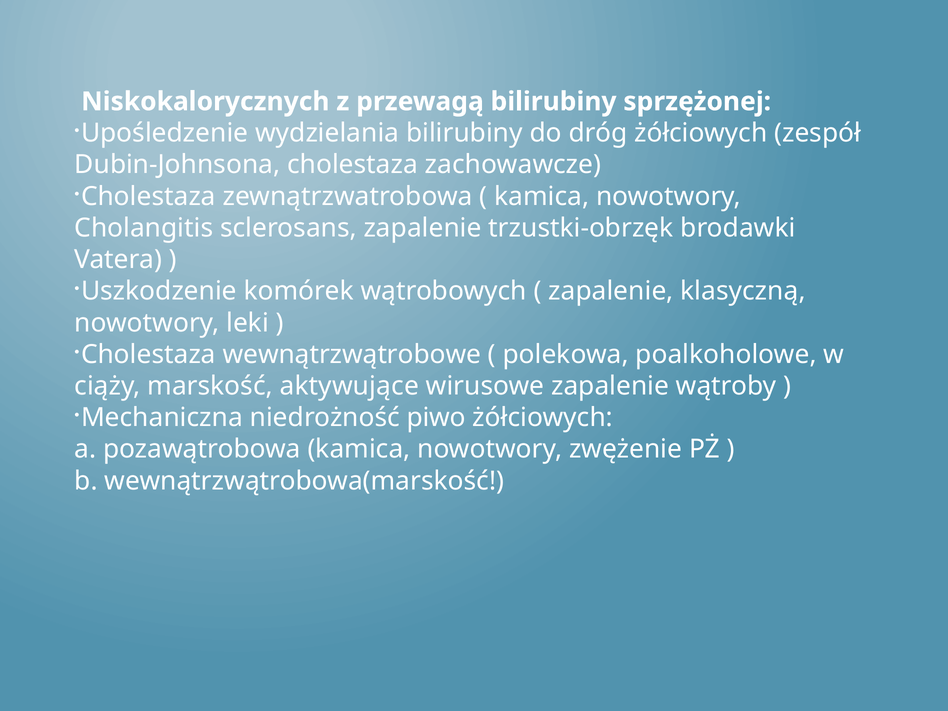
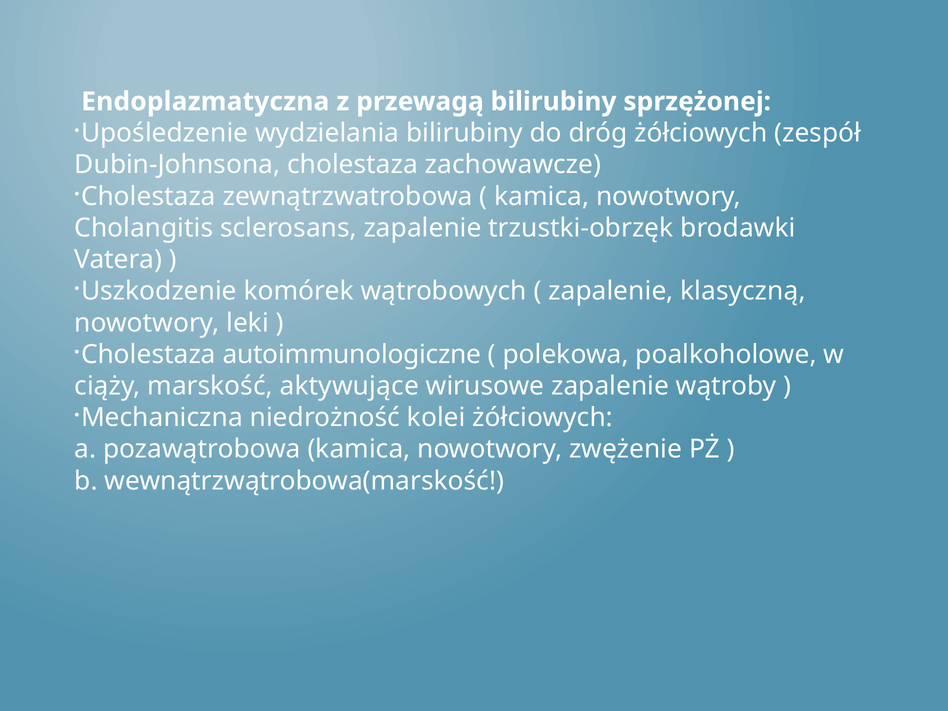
Niskokalorycznych: Niskokalorycznych -> Endoplazmatyczna
wewnątrzwątrobowe: wewnątrzwątrobowe -> autoimmunologiczne
piwo: piwo -> kolei
